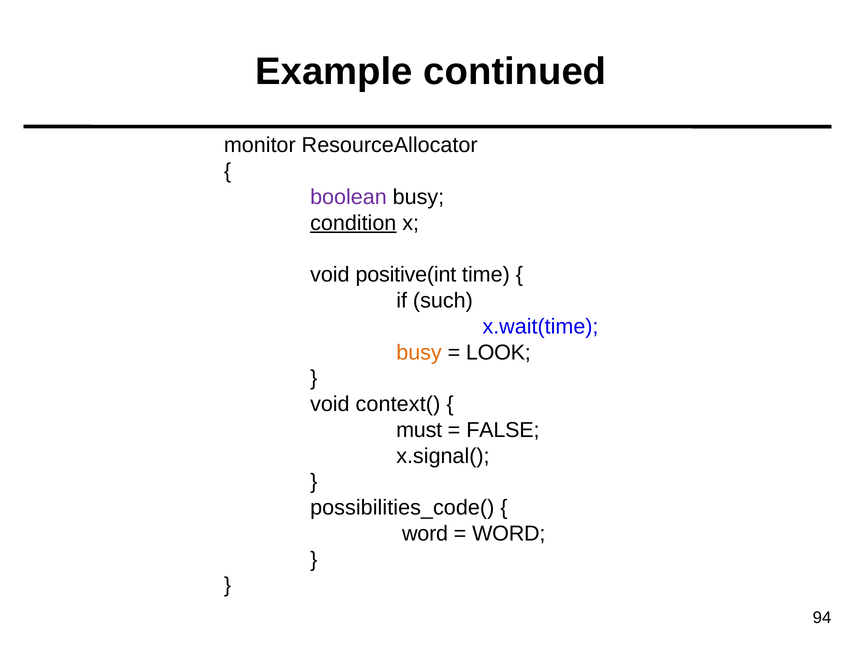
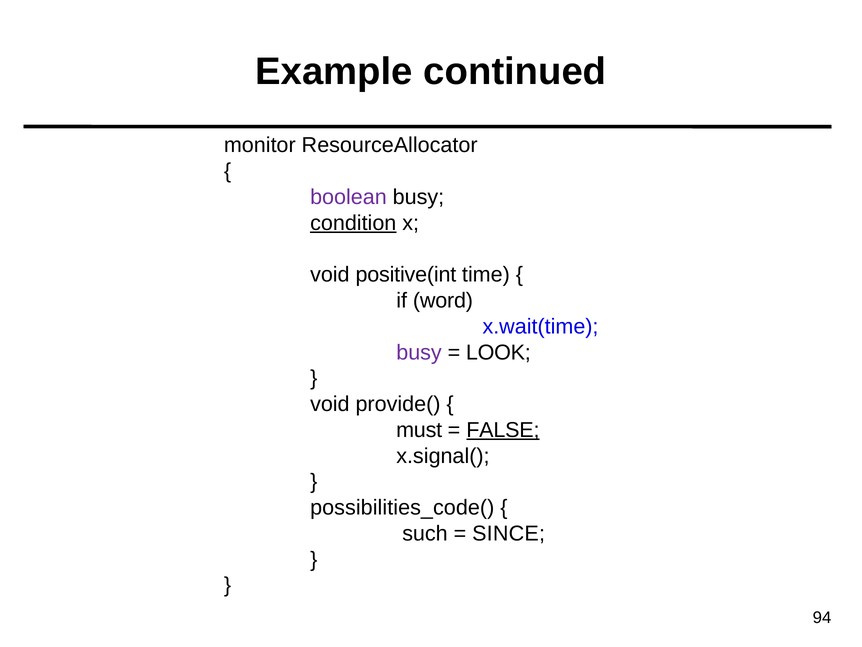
such: such -> word
busy at (419, 352) colour: orange -> purple
context(: context( -> provide(
FALSE underline: none -> present
word at (425, 533): word -> such
WORD at (509, 533): WORD -> SINCE
